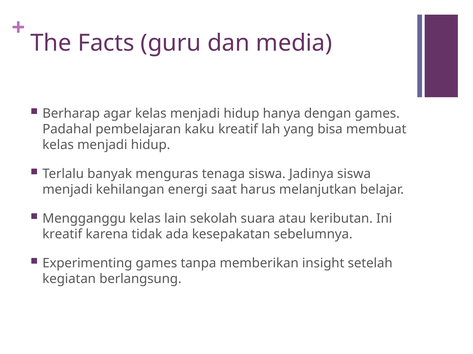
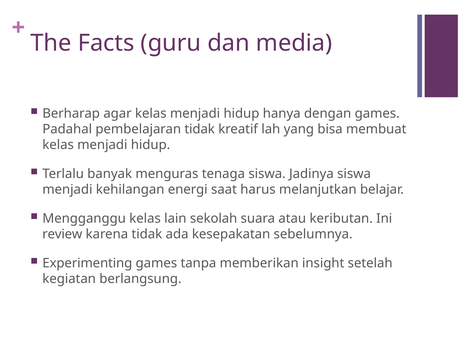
pembelajaran kaku: kaku -> tidak
kreatif at (62, 235): kreatif -> review
